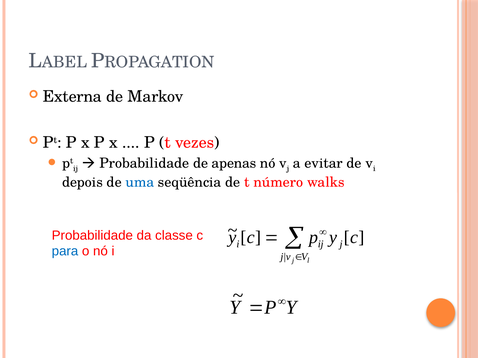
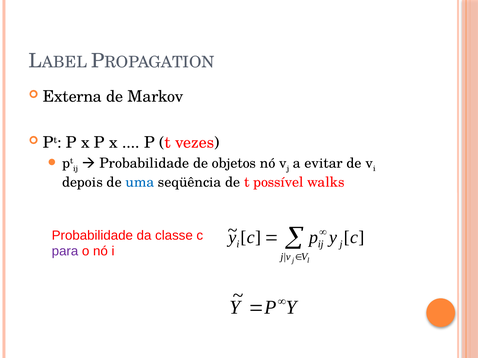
apenas: apenas -> objetos
número: número -> possível
para colour: blue -> purple
